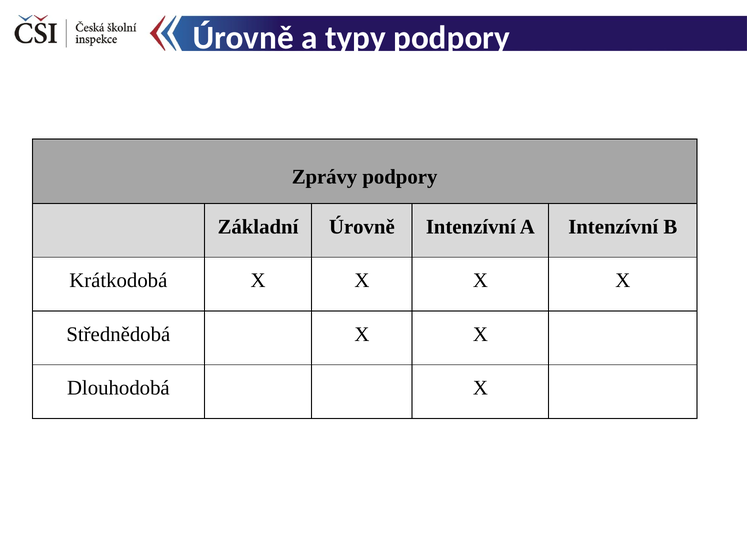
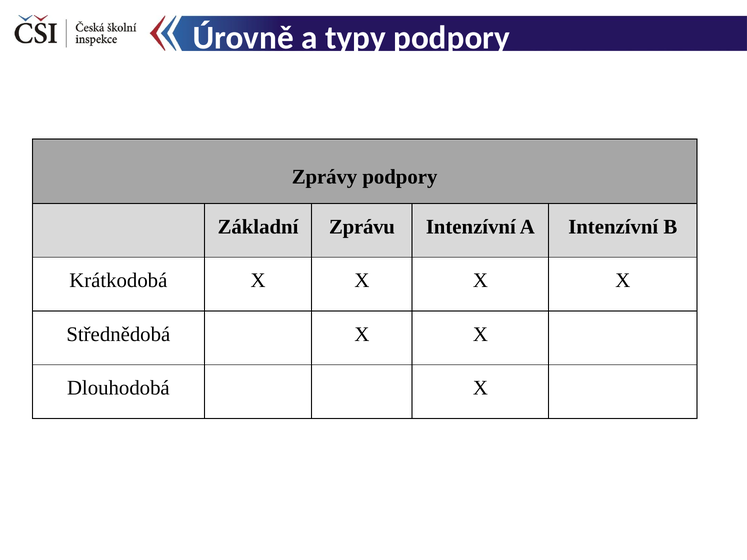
Základní Úrovně: Úrovně -> Zprávu
